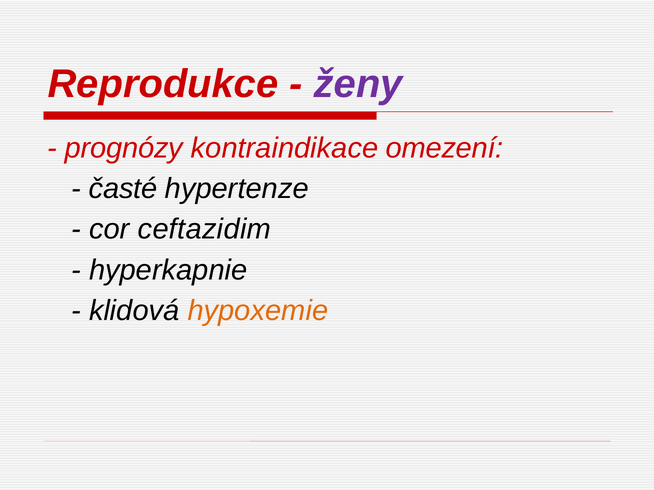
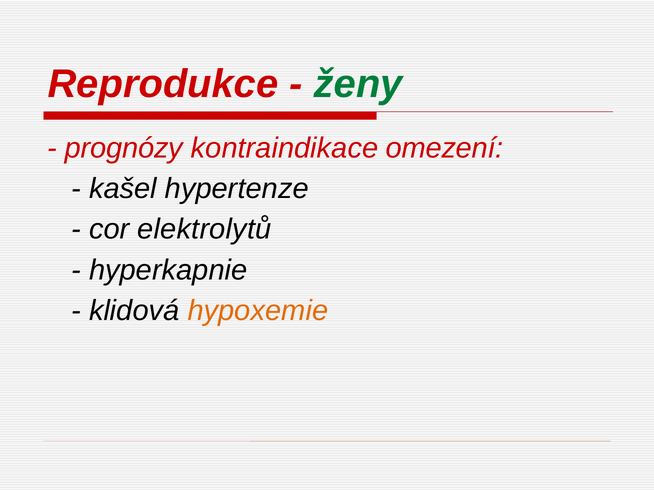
ženy colour: purple -> green
časté: časté -> kašel
ceftazidim: ceftazidim -> elektrolytů
